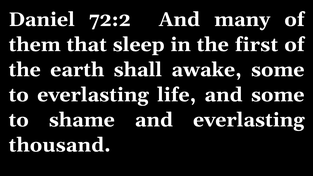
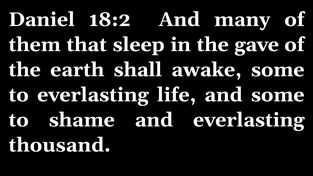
72:2: 72:2 -> 18:2
first: first -> gave
